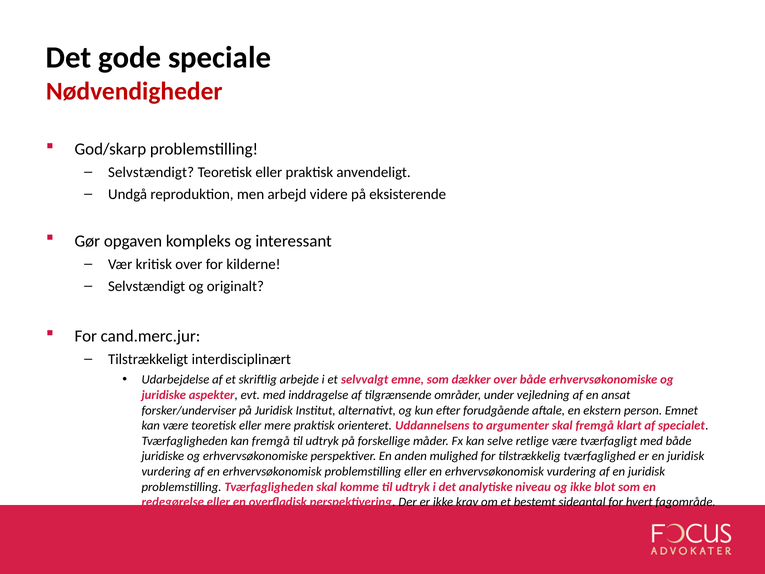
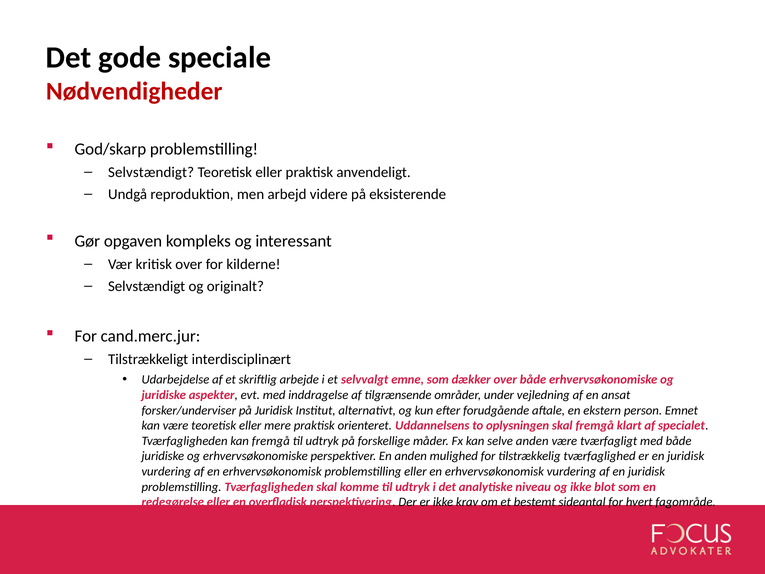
argumenter: argumenter -> oplysningen
selve retlige: retlige -> anden
